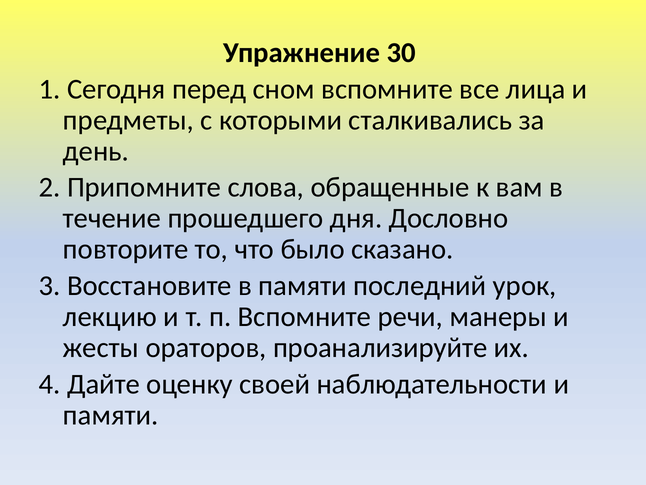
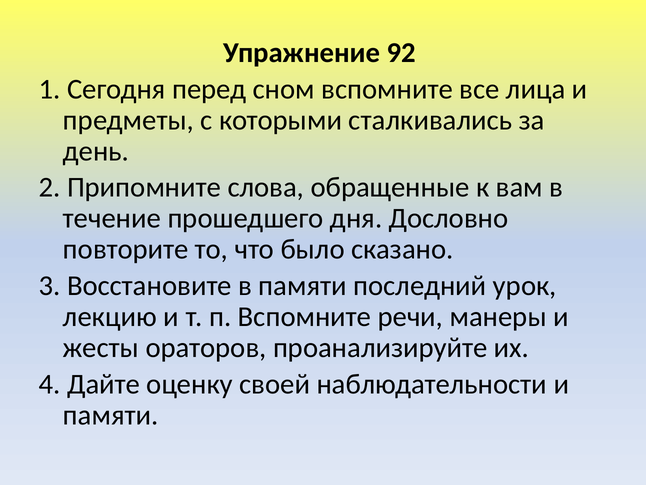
30: 30 -> 92
